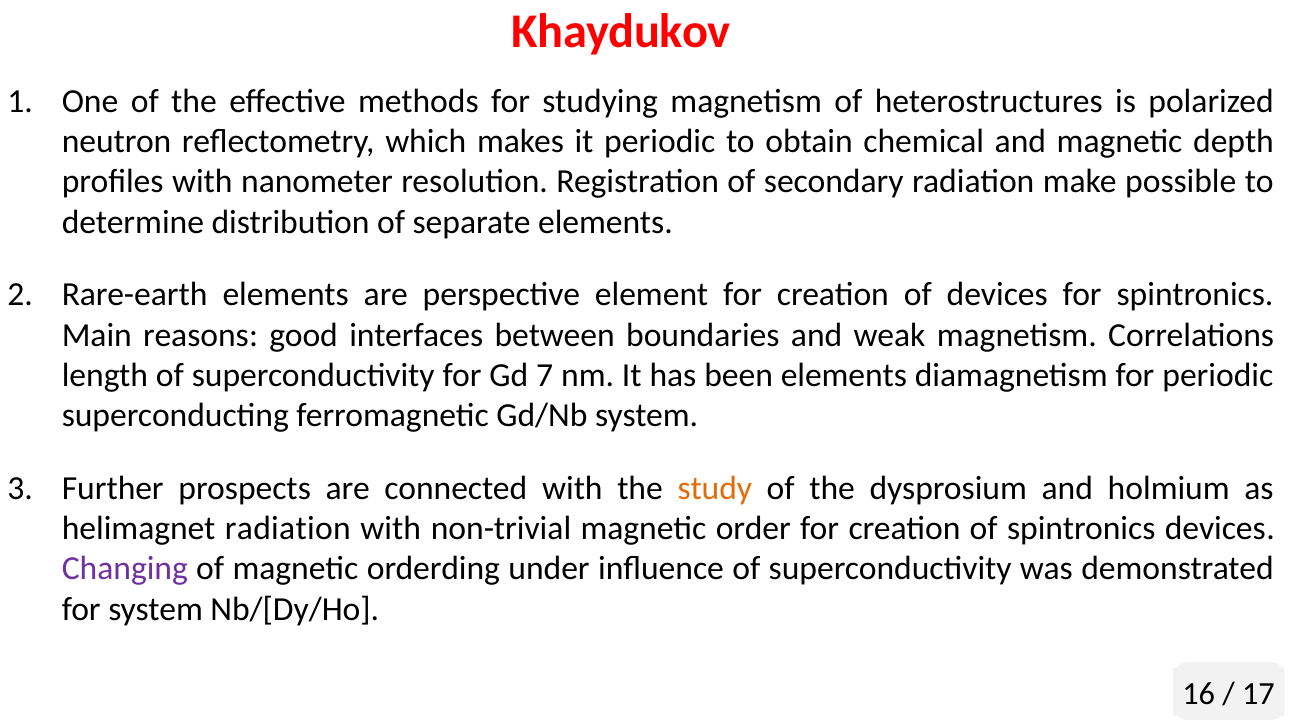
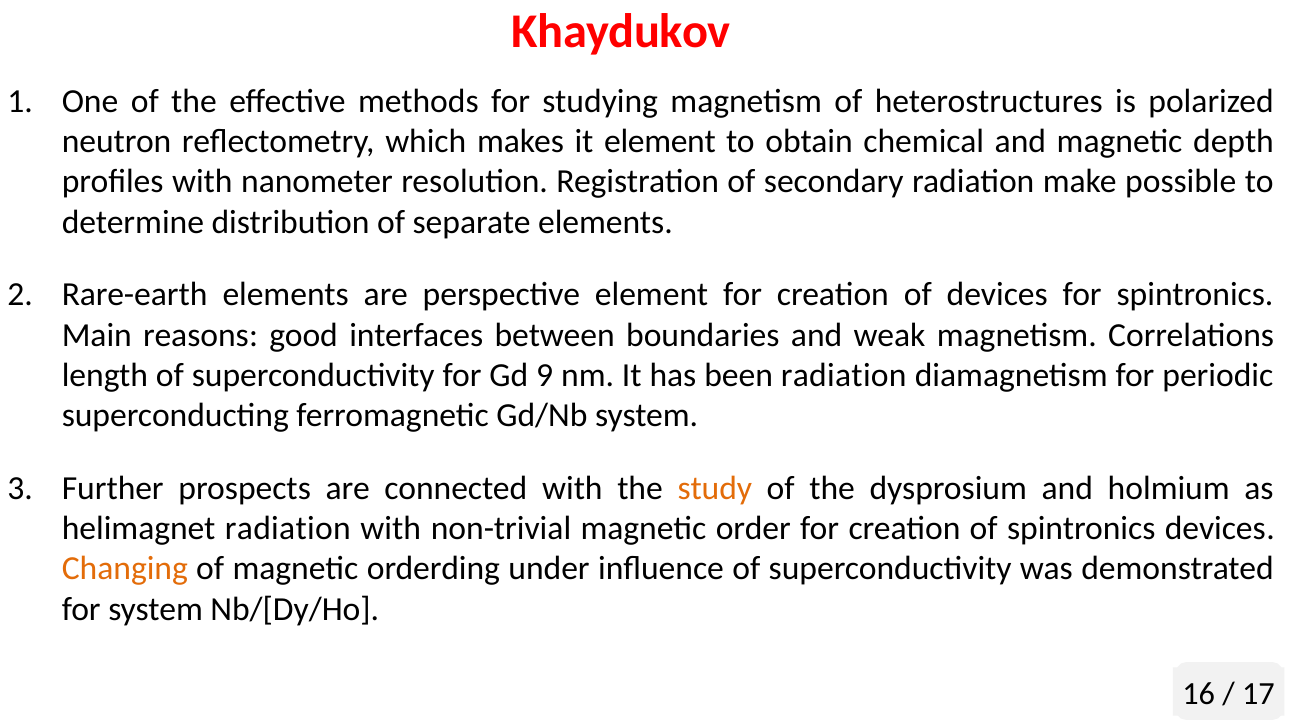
it periodic: periodic -> element
7: 7 -> 9
been elements: elements -> radiation
Changing colour: purple -> orange
